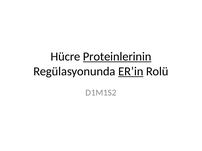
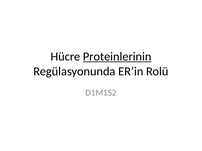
ER’in underline: present -> none
